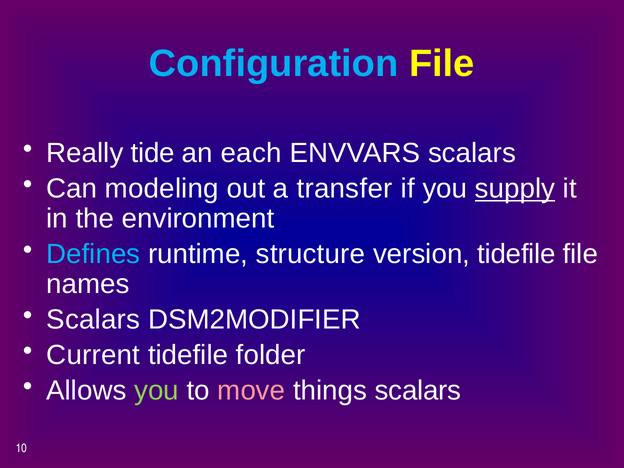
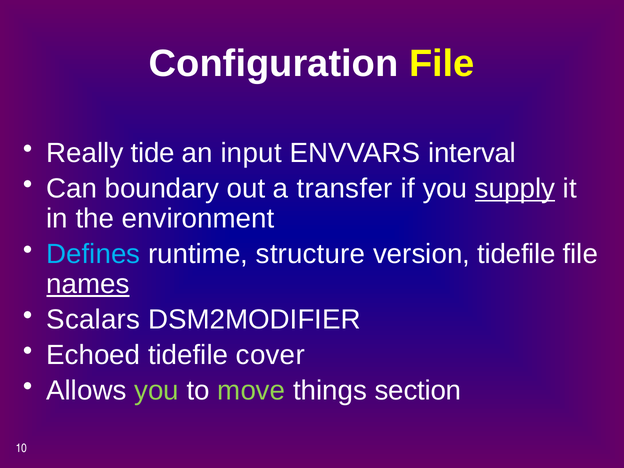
Configuration colour: light blue -> white
each: each -> input
ENVVARS scalars: scalars -> interval
modeling: modeling -> boundary
names underline: none -> present
Current: Current -> Echoed
folder: folder -> cover
move colour: pink -> light green
things scalars: scalars -> section
